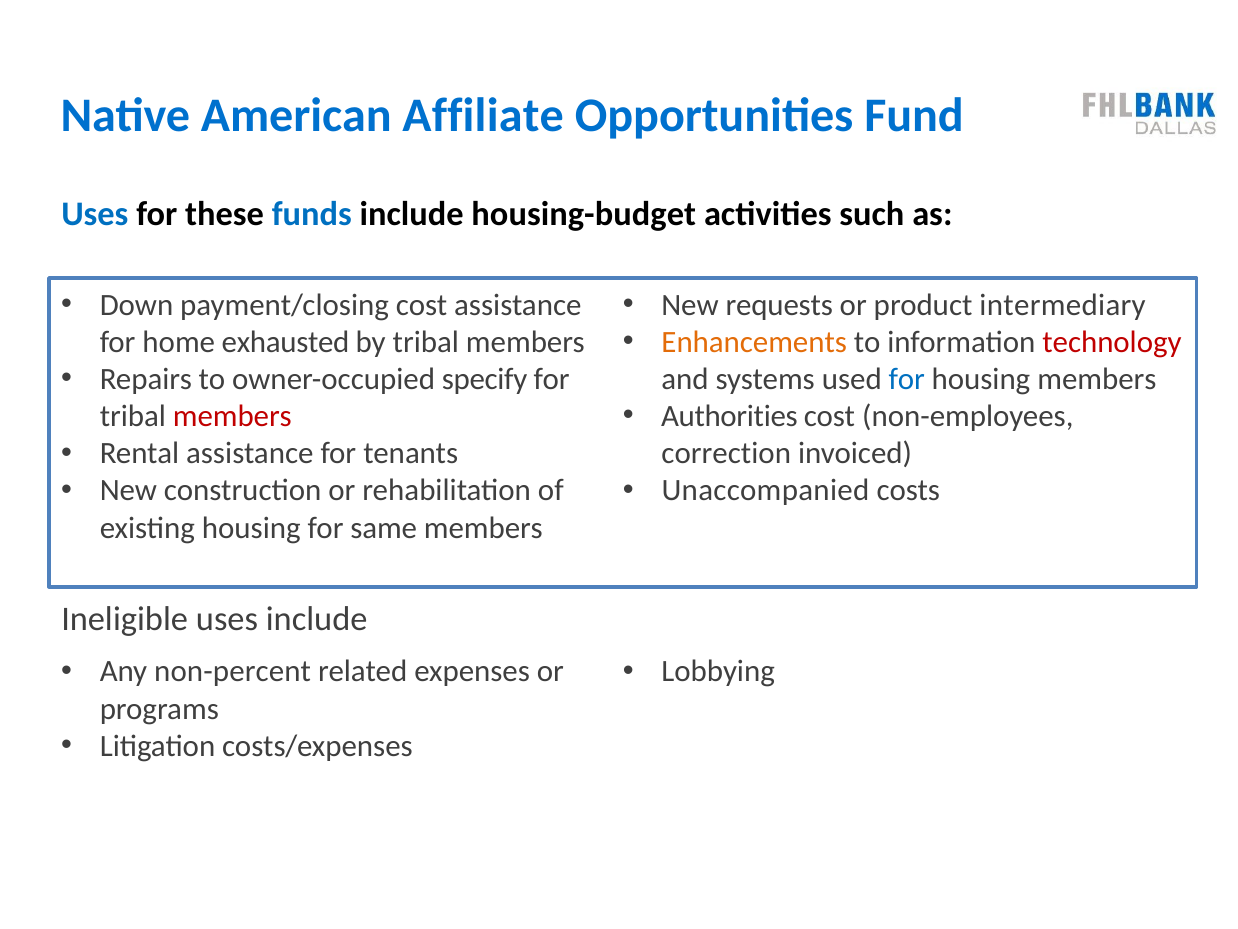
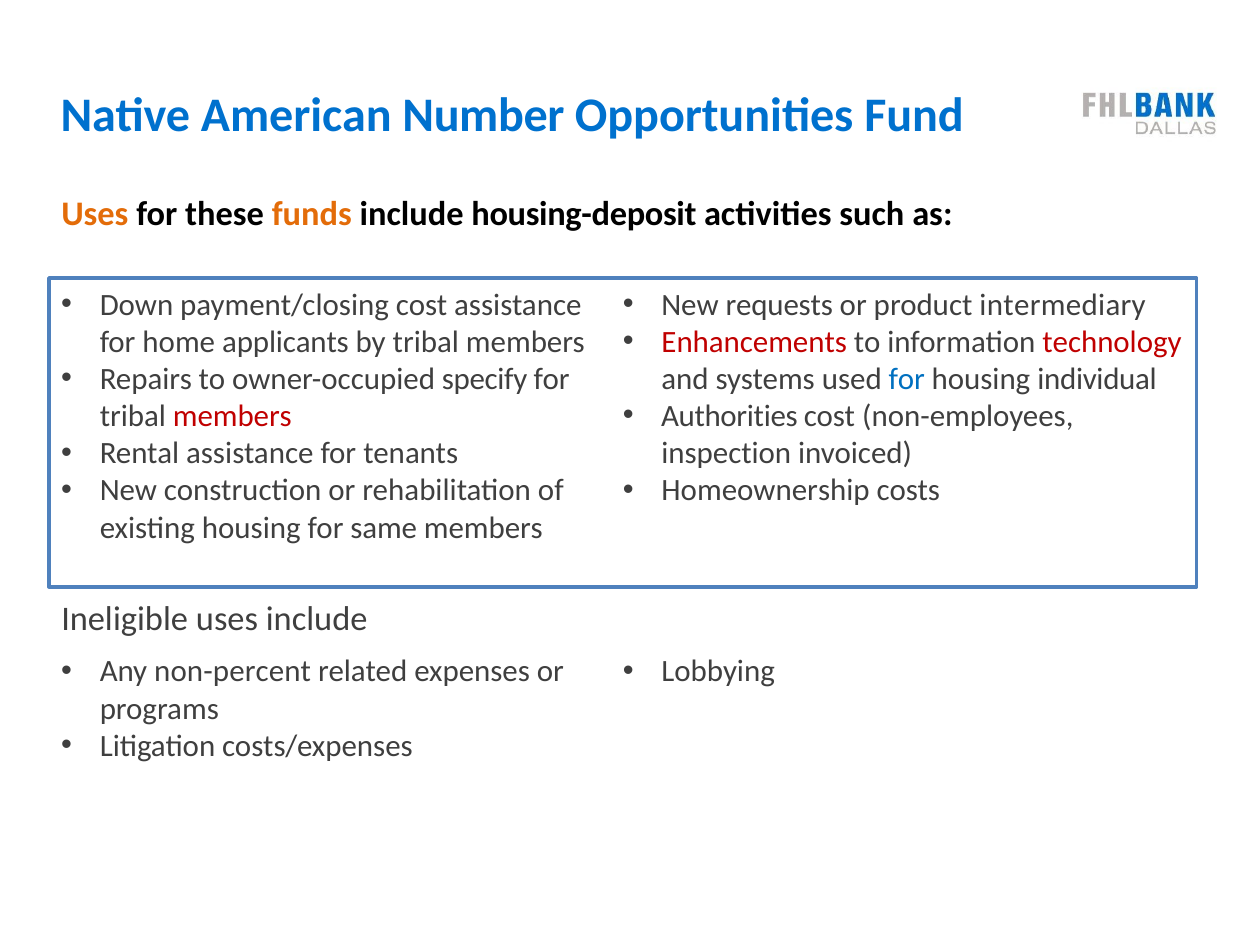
Affiliate: Affiliate -> Number
Uses at (95, 214) colour: blue -> orange
funds colour: blue -> orange
housing-budget: housing-budget -> housing-deposit
Enhancements colour: orange -> red
exhausted: exhausted -> applicants
housing members: members -> individual
correction: correction -> inspection
Unaccompanied: Unaccompanied -> Homeownership
